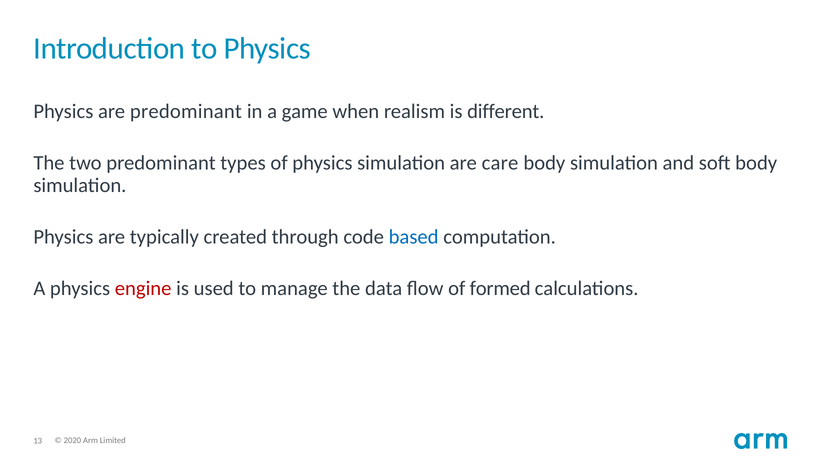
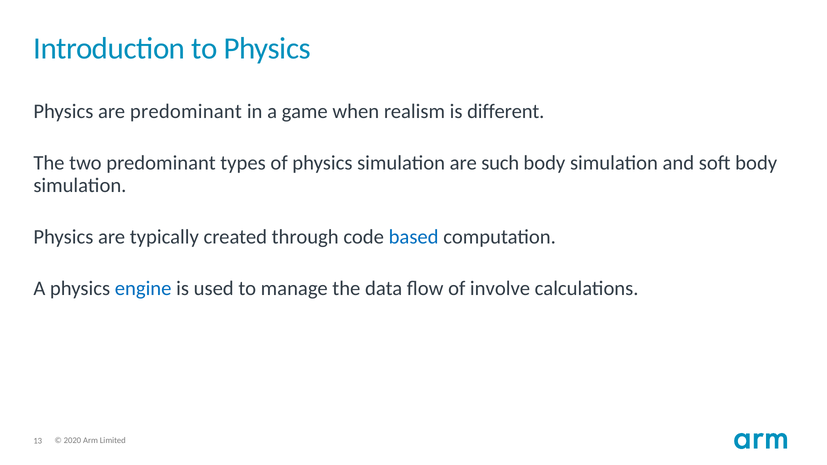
care: care -> such
engine colour: red -> blue
formed: formed -> involve
